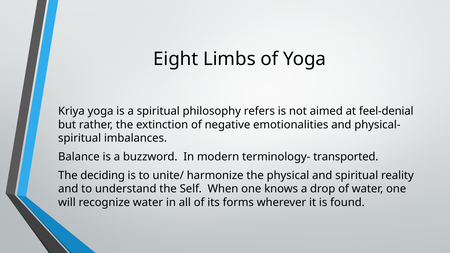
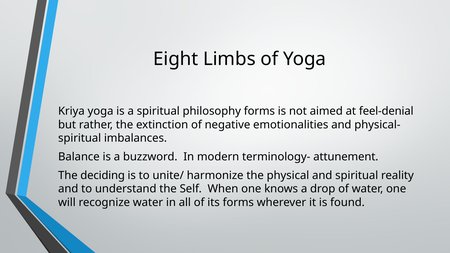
philosophy refers: refers -> forms
transported: transported -> attunement
